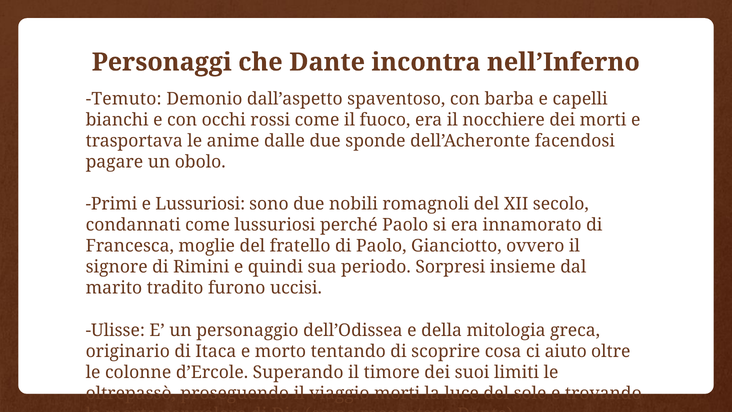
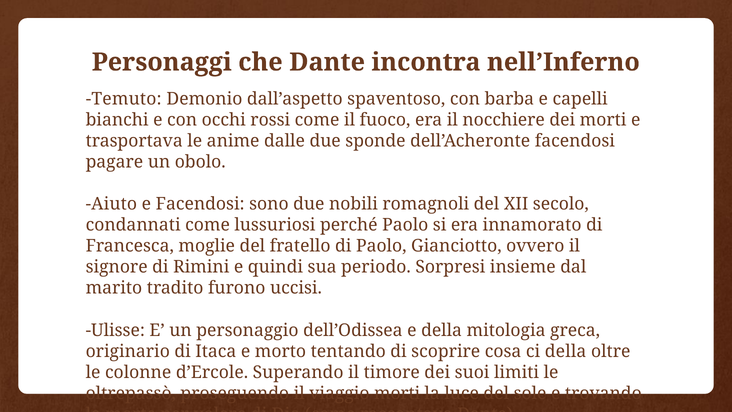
Primi: Primi -> Aiuto
e Lussuriosi: Lussuriosi -> Facendosi
ci aiuto: aiuto -> della
